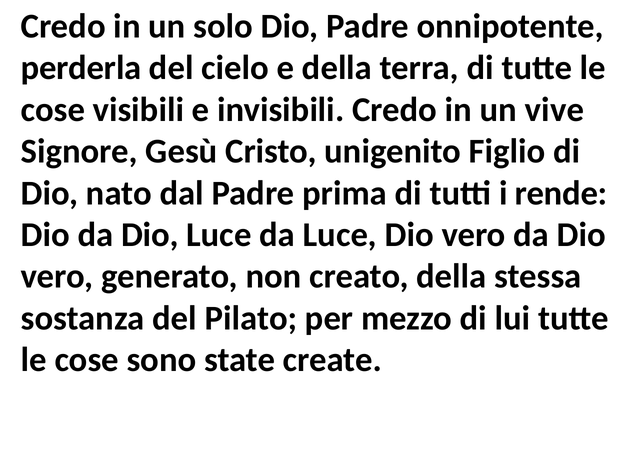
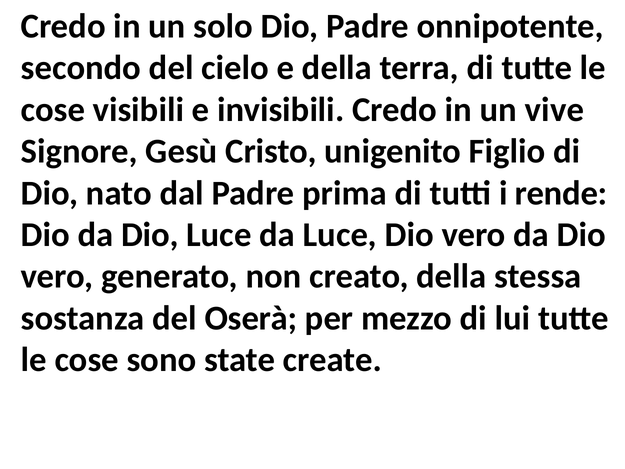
perderla: perderla -> secondo
Pilato: Pilato -> Oserà
